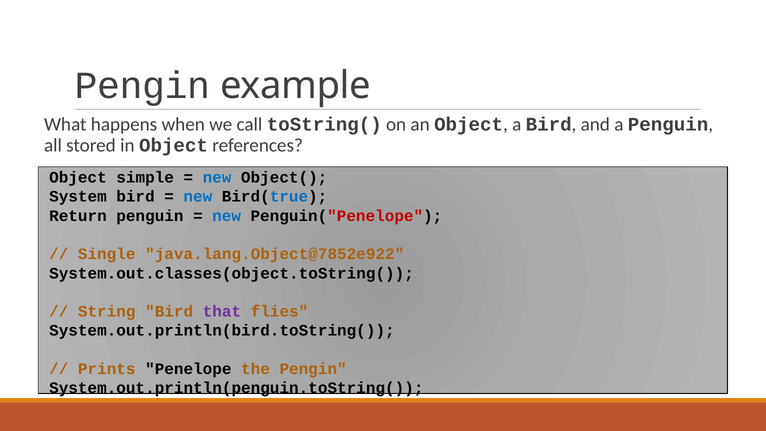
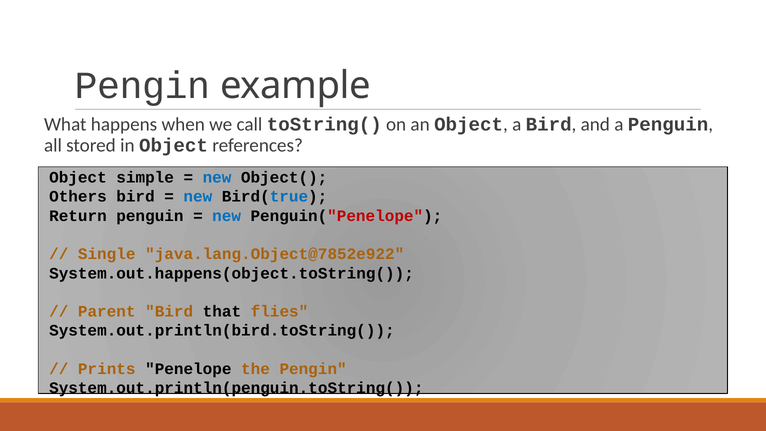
System: System -> Others
System.out.classes(object.toString(: System.out.classes(object.toString( -> System.out.happens(object.toString(
String: String -> Parent
that colour: purple -> black
